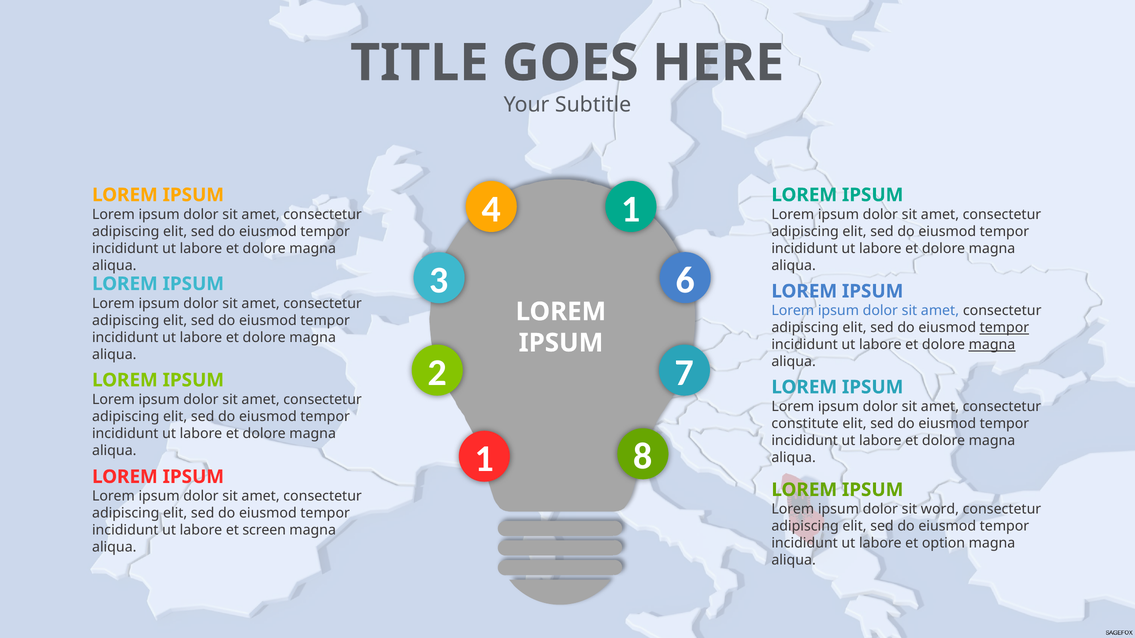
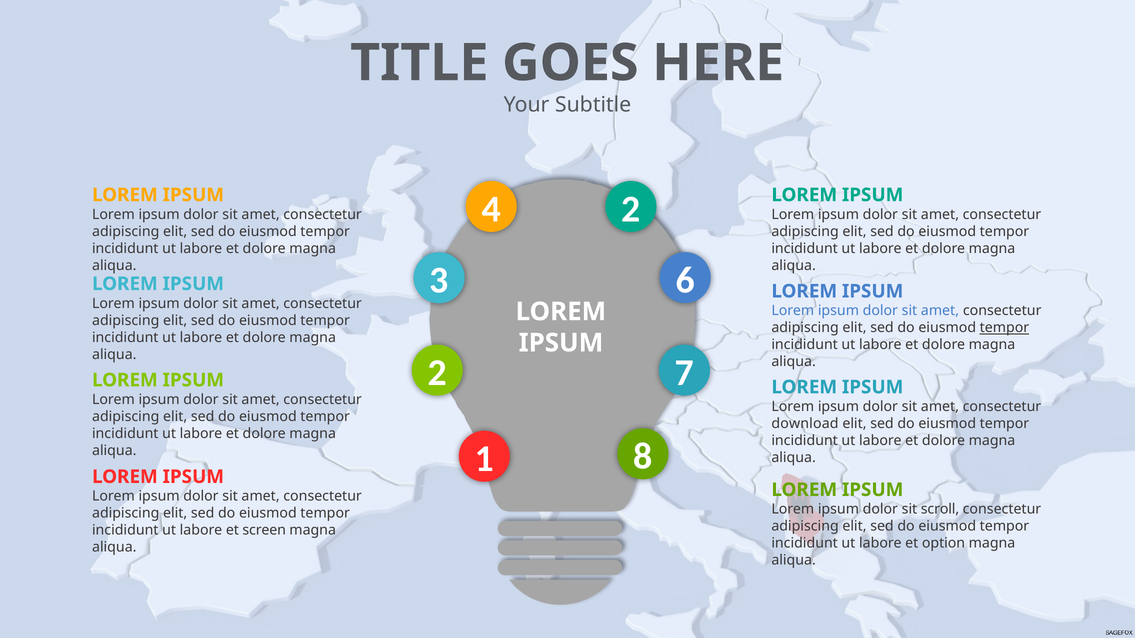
4 1: 1 -> 2
magna at (992, 345) underline: present -> none
constitute: constitute -> download
word: word -> scroll
